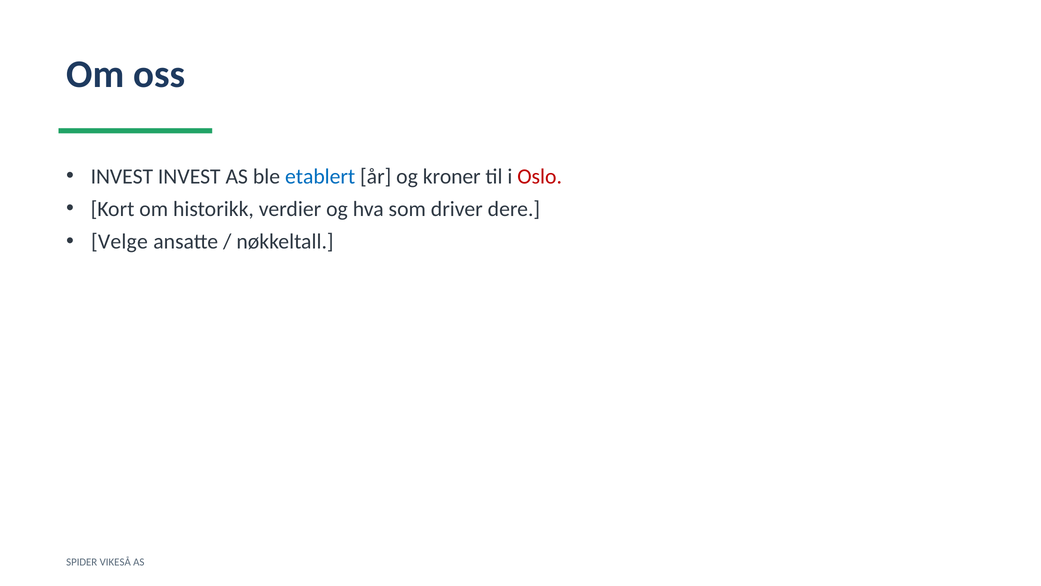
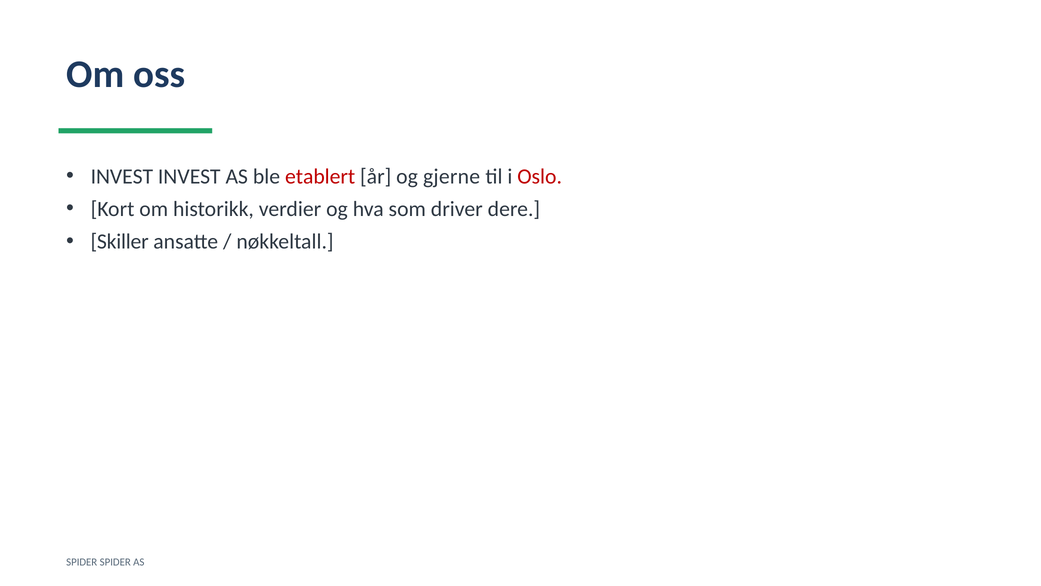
etablert colour: blue -> red
kroner: kroner -> gjerne
Velge: Velge -> Skiller
SPIDER VIKESÅ: VIKESÅ -> SPIDER
